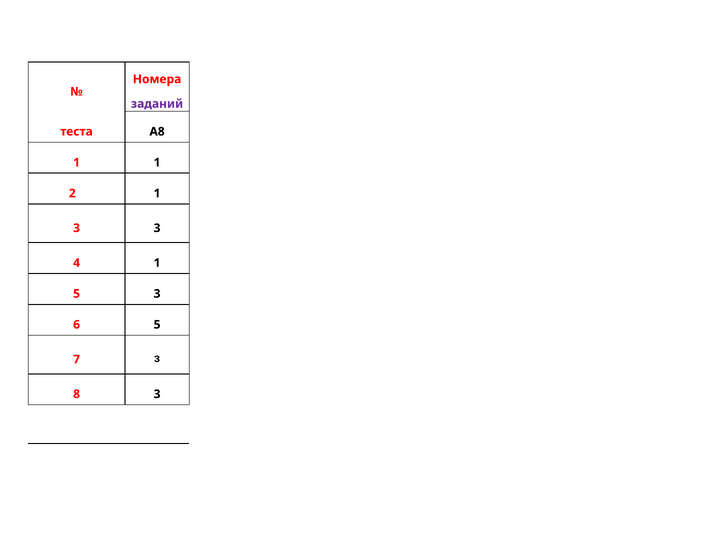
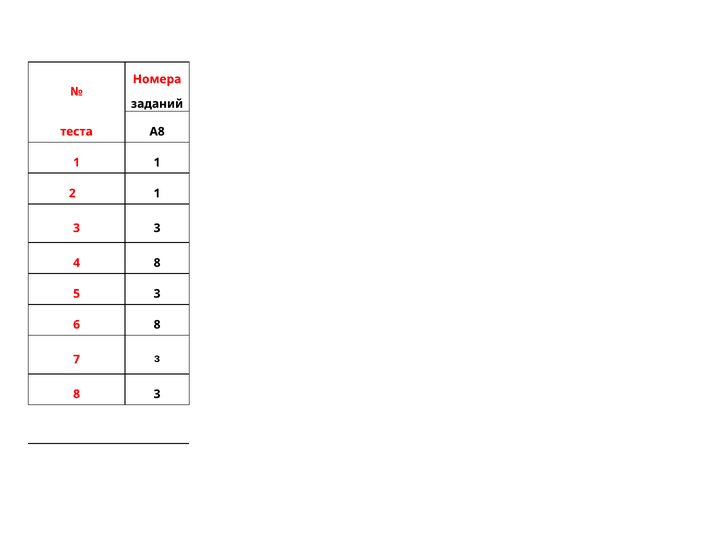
заданий colour: purple -> black
4 1: 1 -> 8
6 5: 5 -> 8
